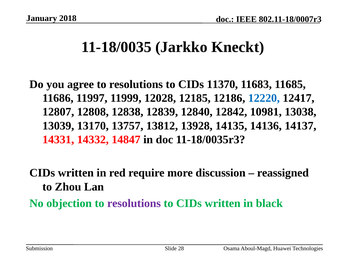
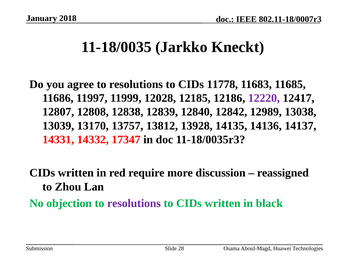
11370: 11370 -> 11778
12220 colour: blue -> purple
10981: 10981 -> 12989
14847: 14847 -> 17347
